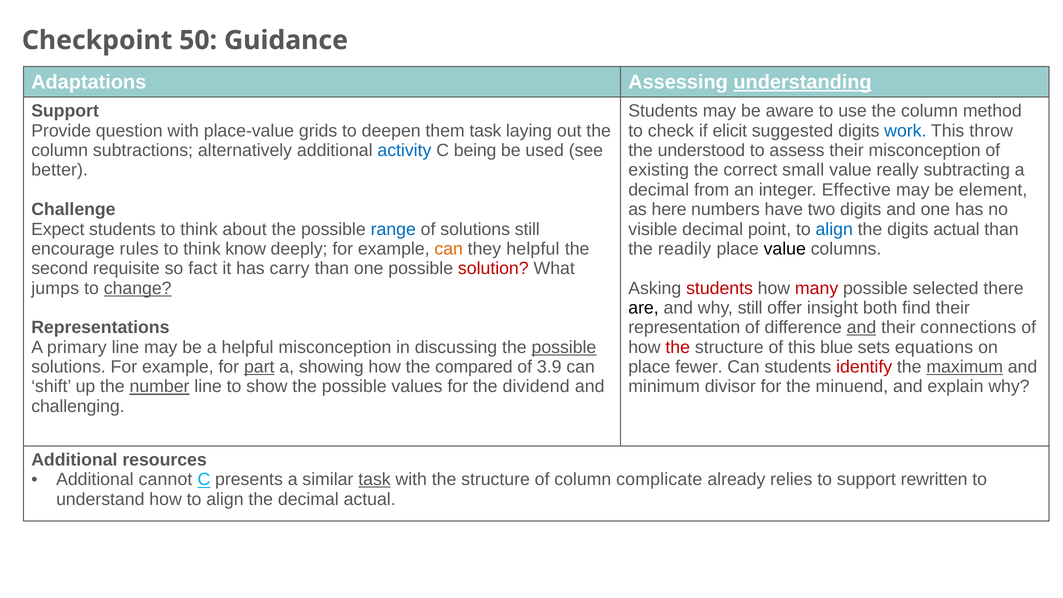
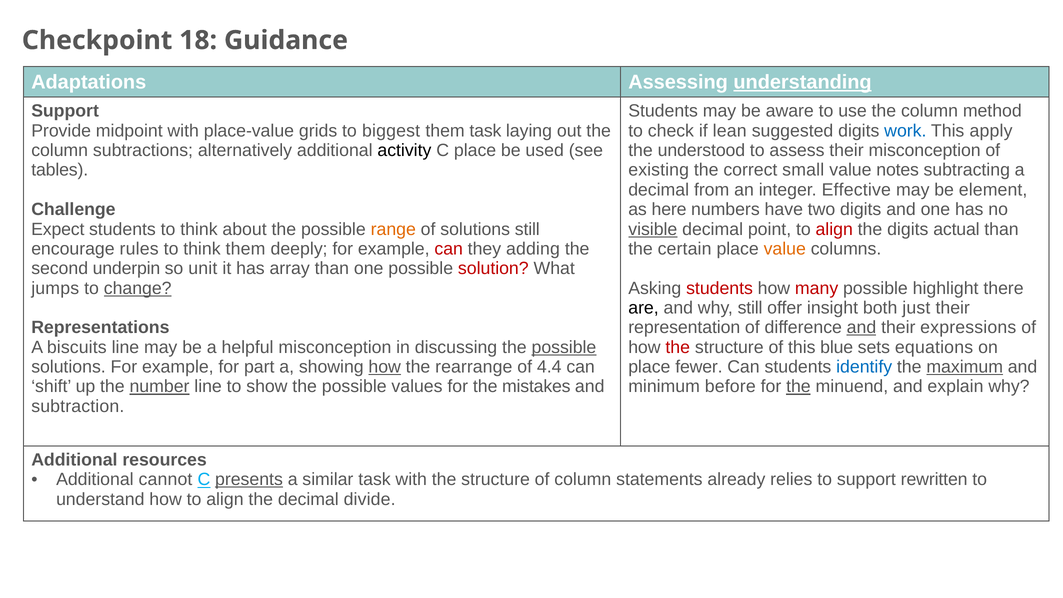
50: 50 -> 18
question: question -> midpoint
deepen: deepen -> biggest
elicit: elicit -> lean
throw: throw -> apply
activity colour: blue -> black
C being: being -> place
better: better -> tables
really: really -> notes
range colour: blue -> orange
visible underline: none -> present
align at (834, 229) colour: blue -> red
think know: know -> them
can at (449, 249) colour: orange -> red
they helpful: helpful -> adding
readily: readily -> certain
value at (785, 249) colour: black -> orange
requisite: requisite -> underpin
fact: fact -> unit
carry: carry -> array
selected: selected -> highlight
find: find -> just
connections: connections -> expressions
primary: primary -> biscuits
part underline: present -> none
how at (385, 367) underline: none -> present
compared: compared -> rearrange
3.9: 3.9 -> 4.4
identify colour: red -> blue
dividend: dividend -> mistakes
divisor: divisor -> before
the at (798, 387) underline: none -> present
challenging: challenging -> subtraction
presents underline: none -> present
task at (375, 480) underline: present -> none
complicate: complicate -> statements
decimal actual: actual -> divide
